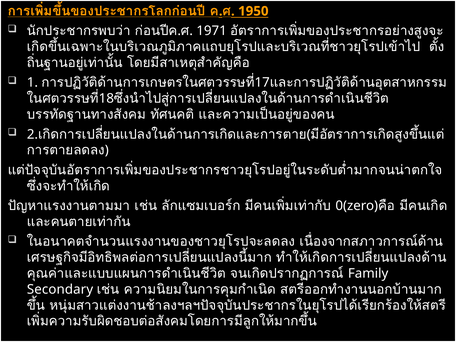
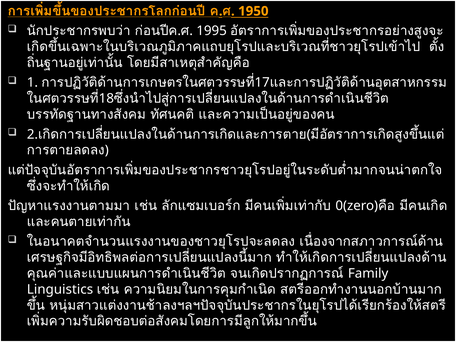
1971: 1971 -> 1995
Secondary: Secondary -> Linguistics
